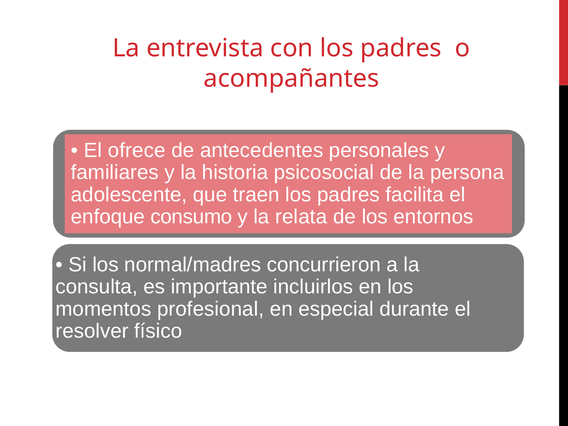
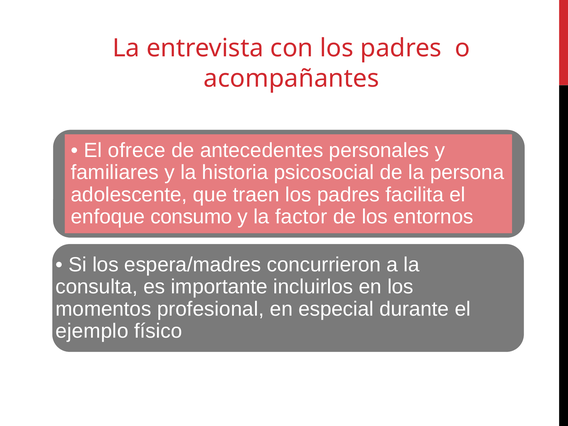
relata: relata -> factor
normal/madres: normal/madres -> espera/madres
resolver: resolver -> ejemplo
